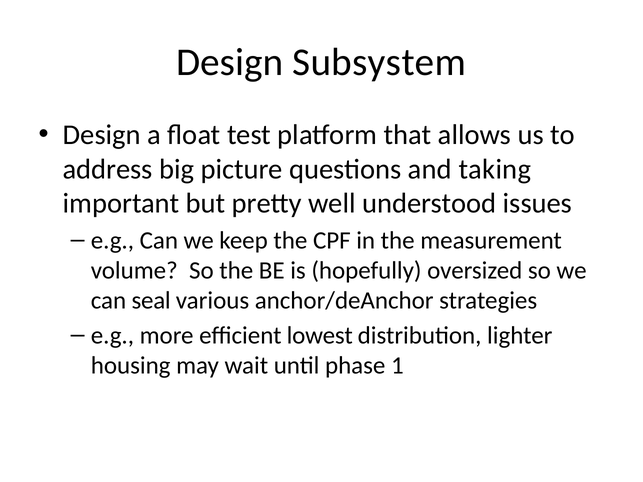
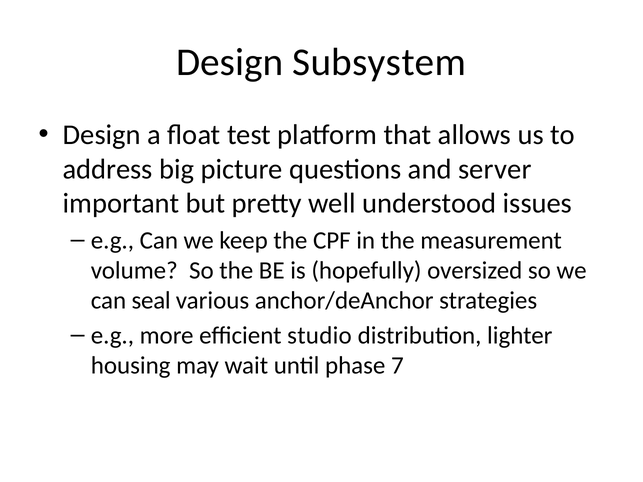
taking: taking -> server
lowest: lowest -> studio
1: 1 -> 7
